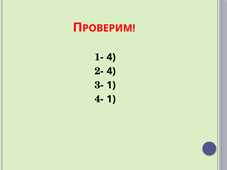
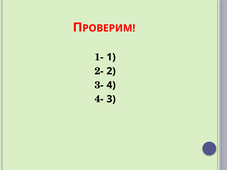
1- 4: 4 -> 1
2- 4: 4 -> 2
3- 1: 1 -> 4
4- 1: 1 -> 3
